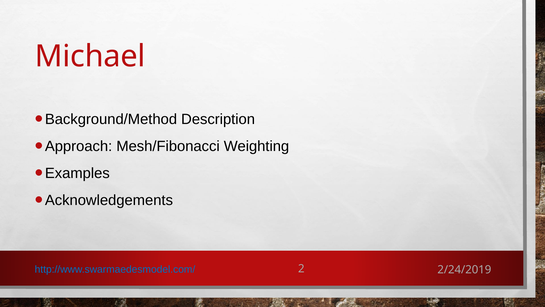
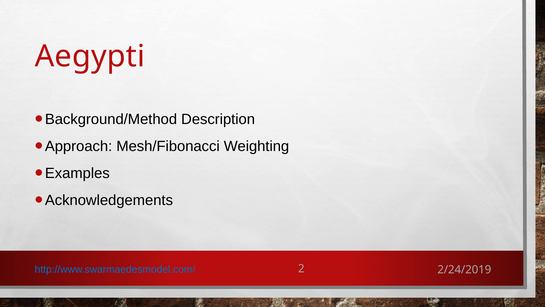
Michael: Michael -> Aegypti
